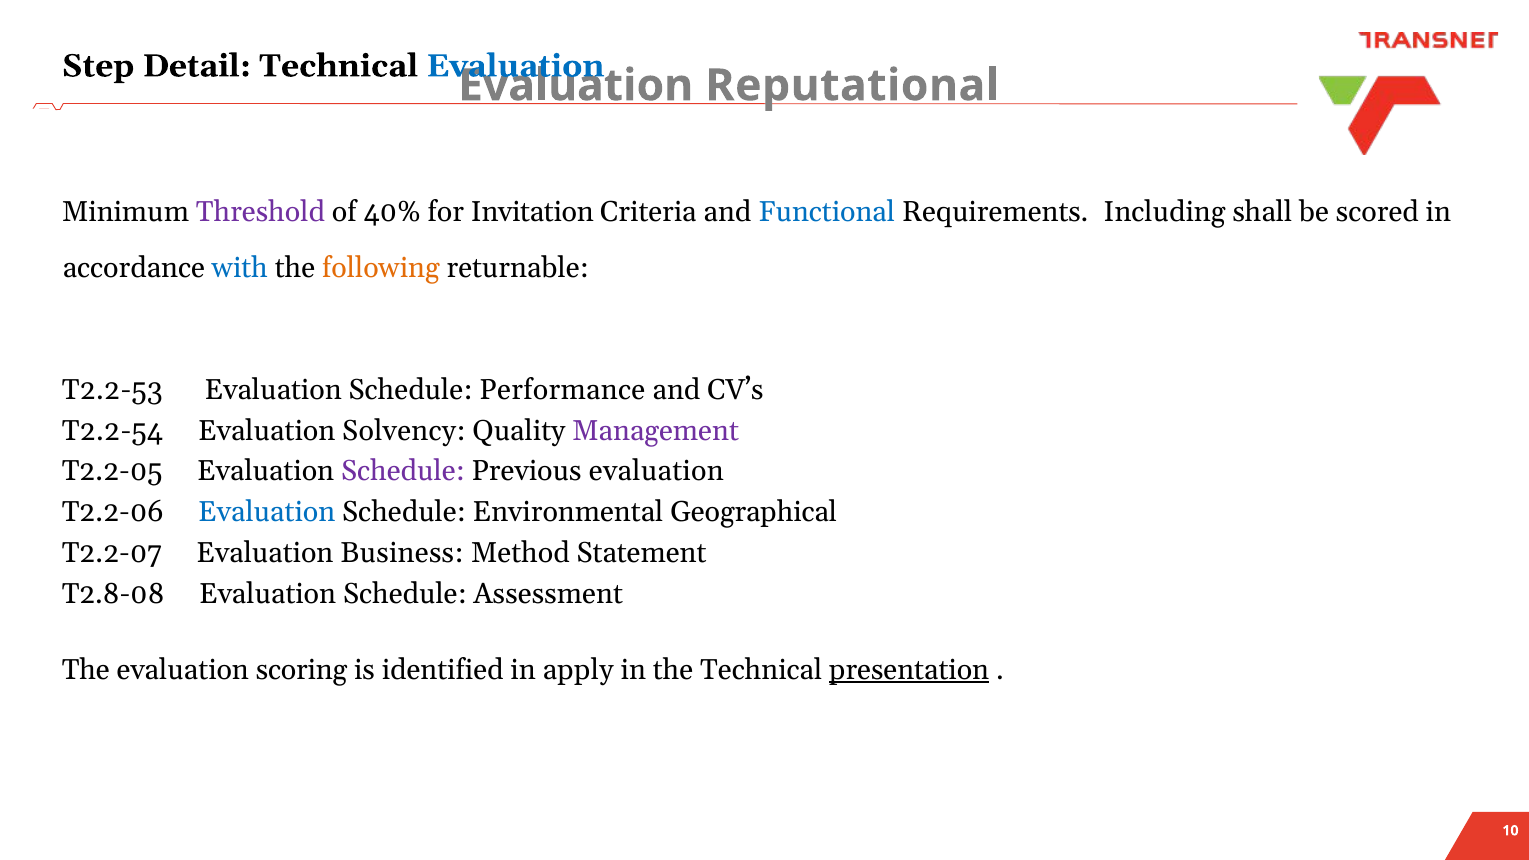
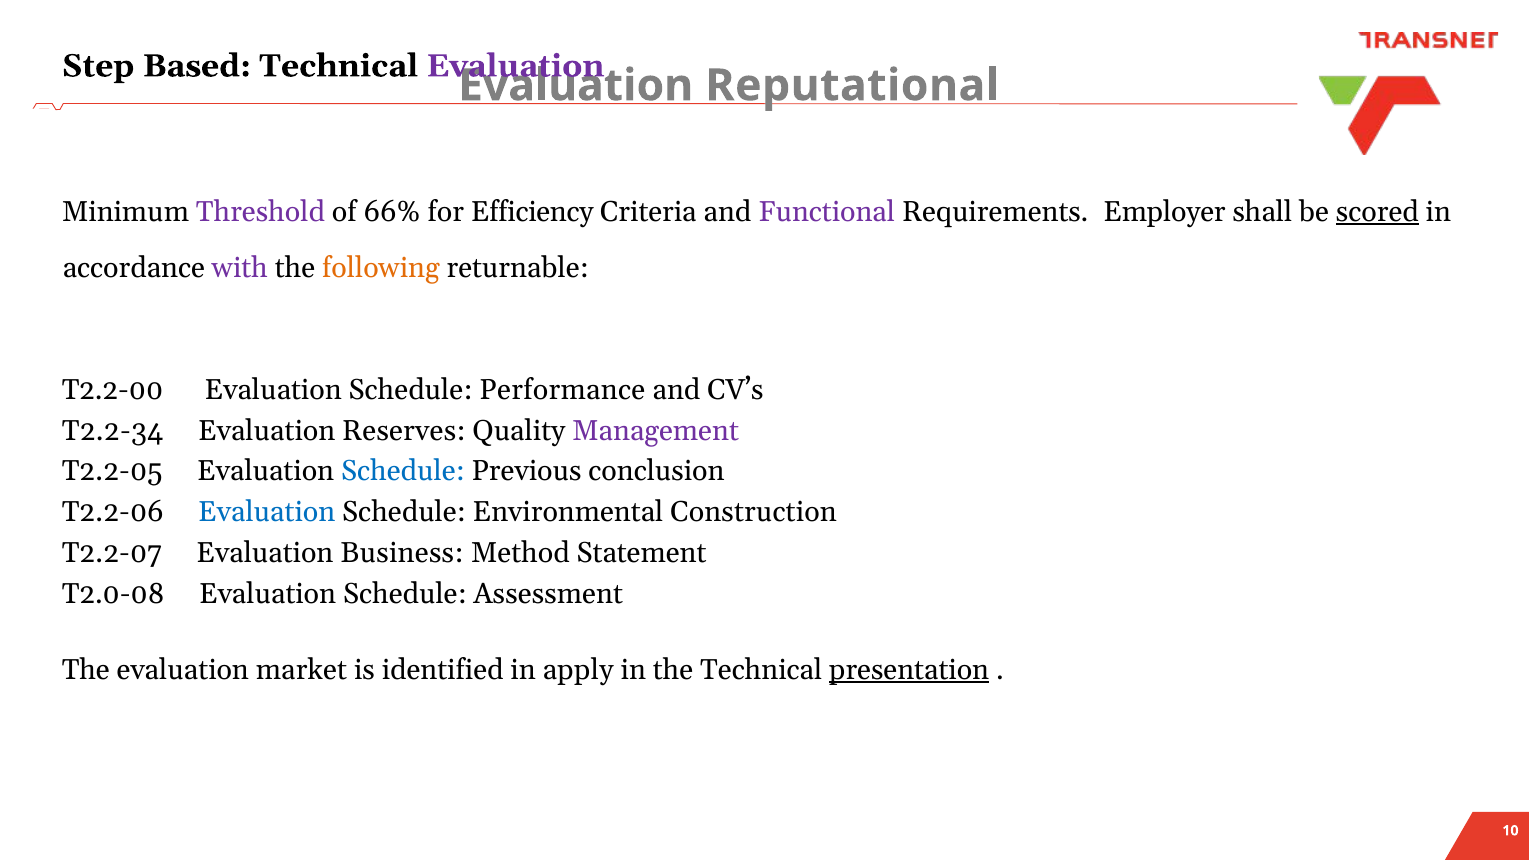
Detail: Detail -> Based
Evaluation at (515, 66) colour: blue -> purple
40%: 40% -> 66%
Invitation: Invitation -> Efficiency
Functional colour: blue -> purple
Including: Including -> Employer
scored underline: none -> present
with colour: blue -> purple
T2.2-53: T2.2-53 -> T2.2-00
T2.2-54: T2.2-54 -> T2.2-34
Solvency: Solvency -> Reserves
Schedule at (403, 471) colour: purple -> blue
Previous evaluation: evaluation -> conclusion
Geographical: Geographical -> Construction
T2.8-08: T2.8-08 -> T2.0-08
scoring: scoring -> market
